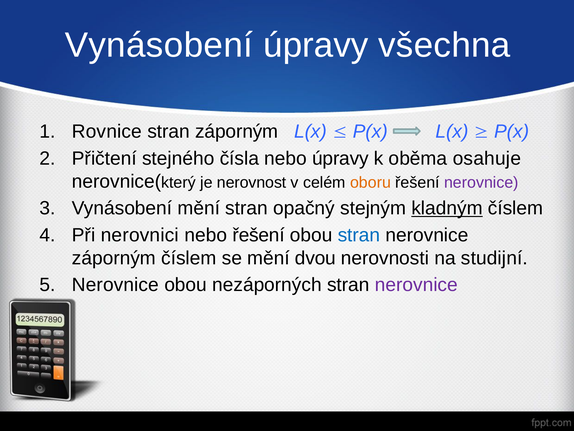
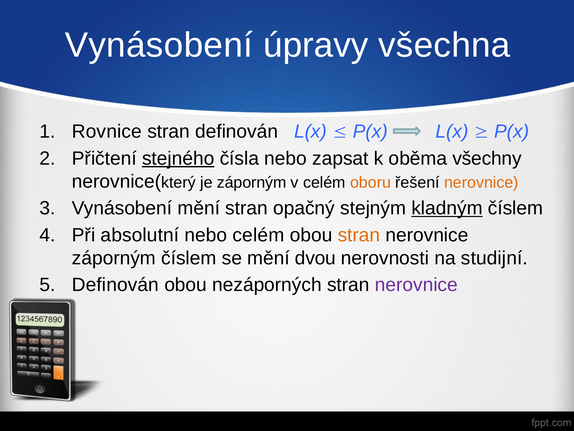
stran záporným: záporným -> definován
stejného underline: none -> present
nebo úpravy: úpravy -> zapsat
osahuje: osahuje -> všechny
je nerovnost: nerovnost -> záporným
nerovnice at (481, 182) colour: purple -> orange
nerovnici: nerovnici -> absolutní
nebo řešení: řešení -> celém
stran at (359, 235) colour: blue -> orange
Nerovnice at (115, 285): Nerovnice -> Definován
